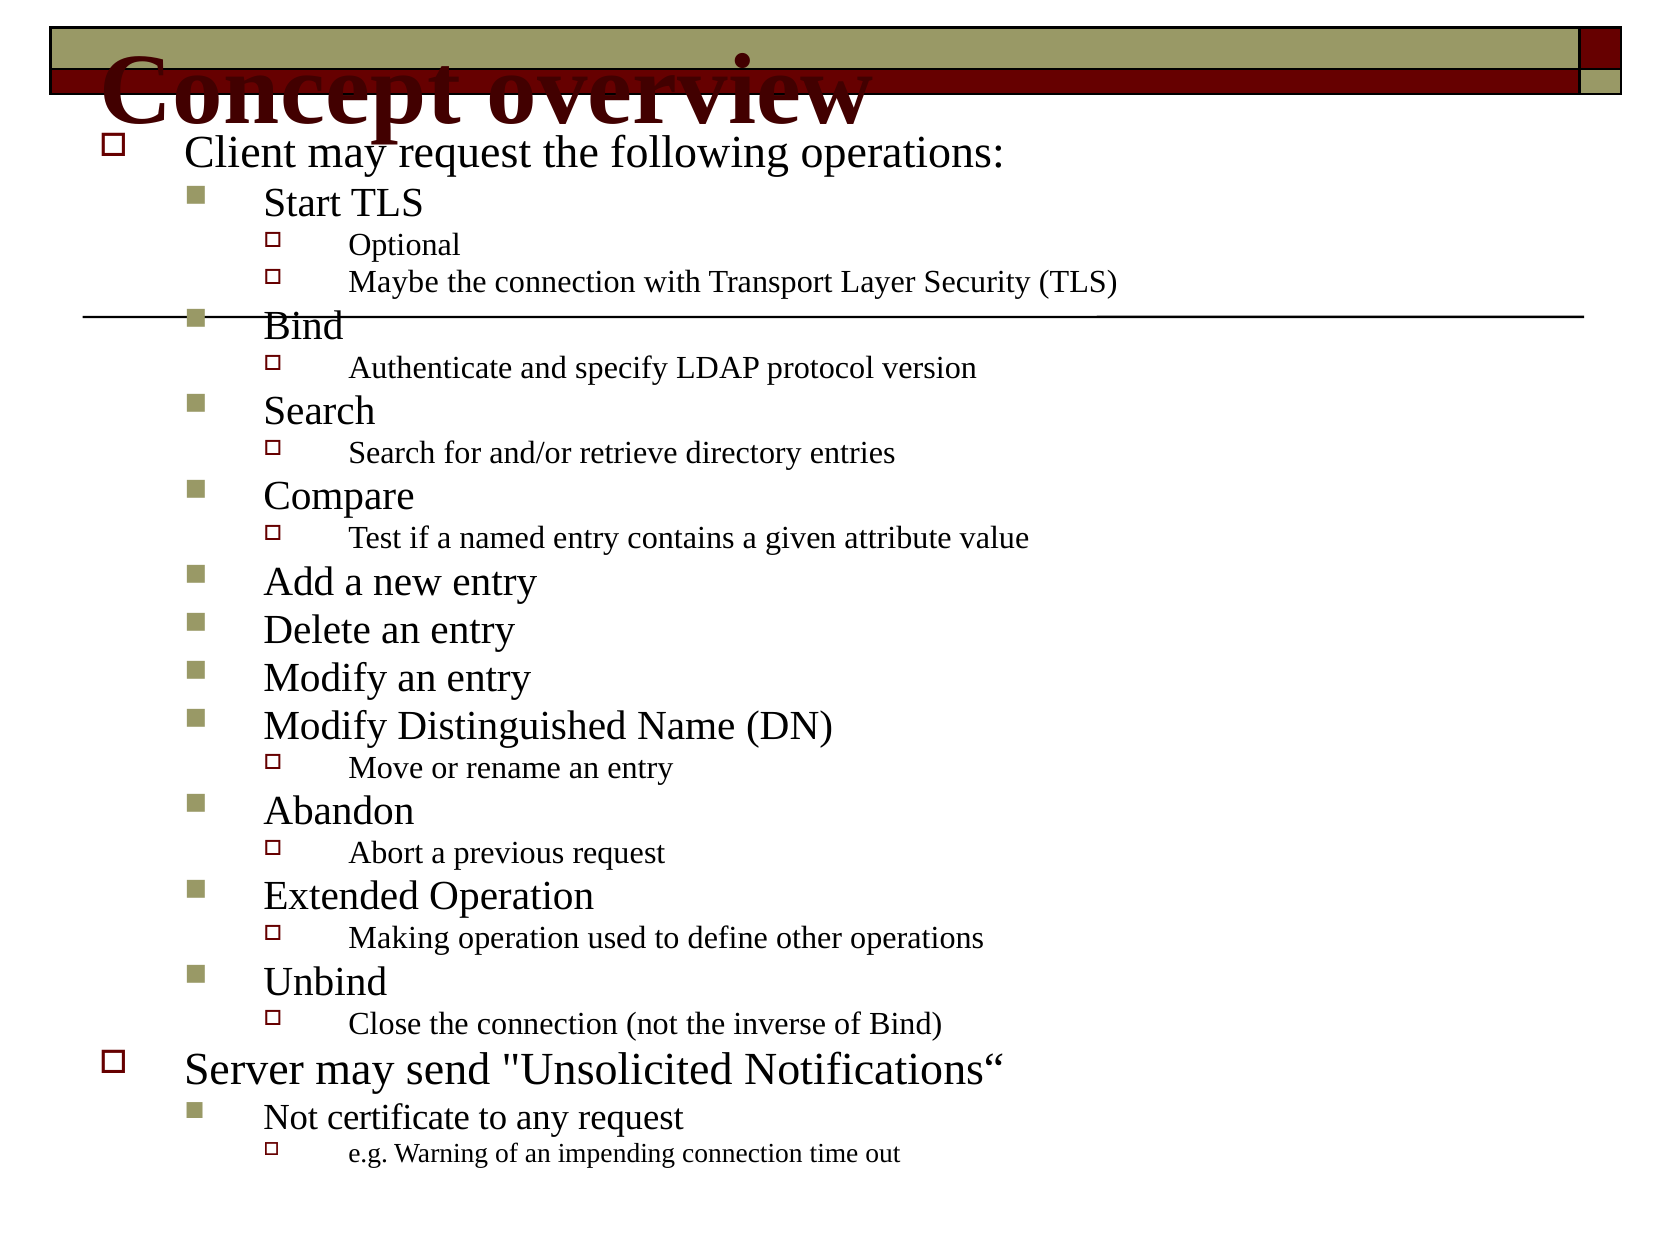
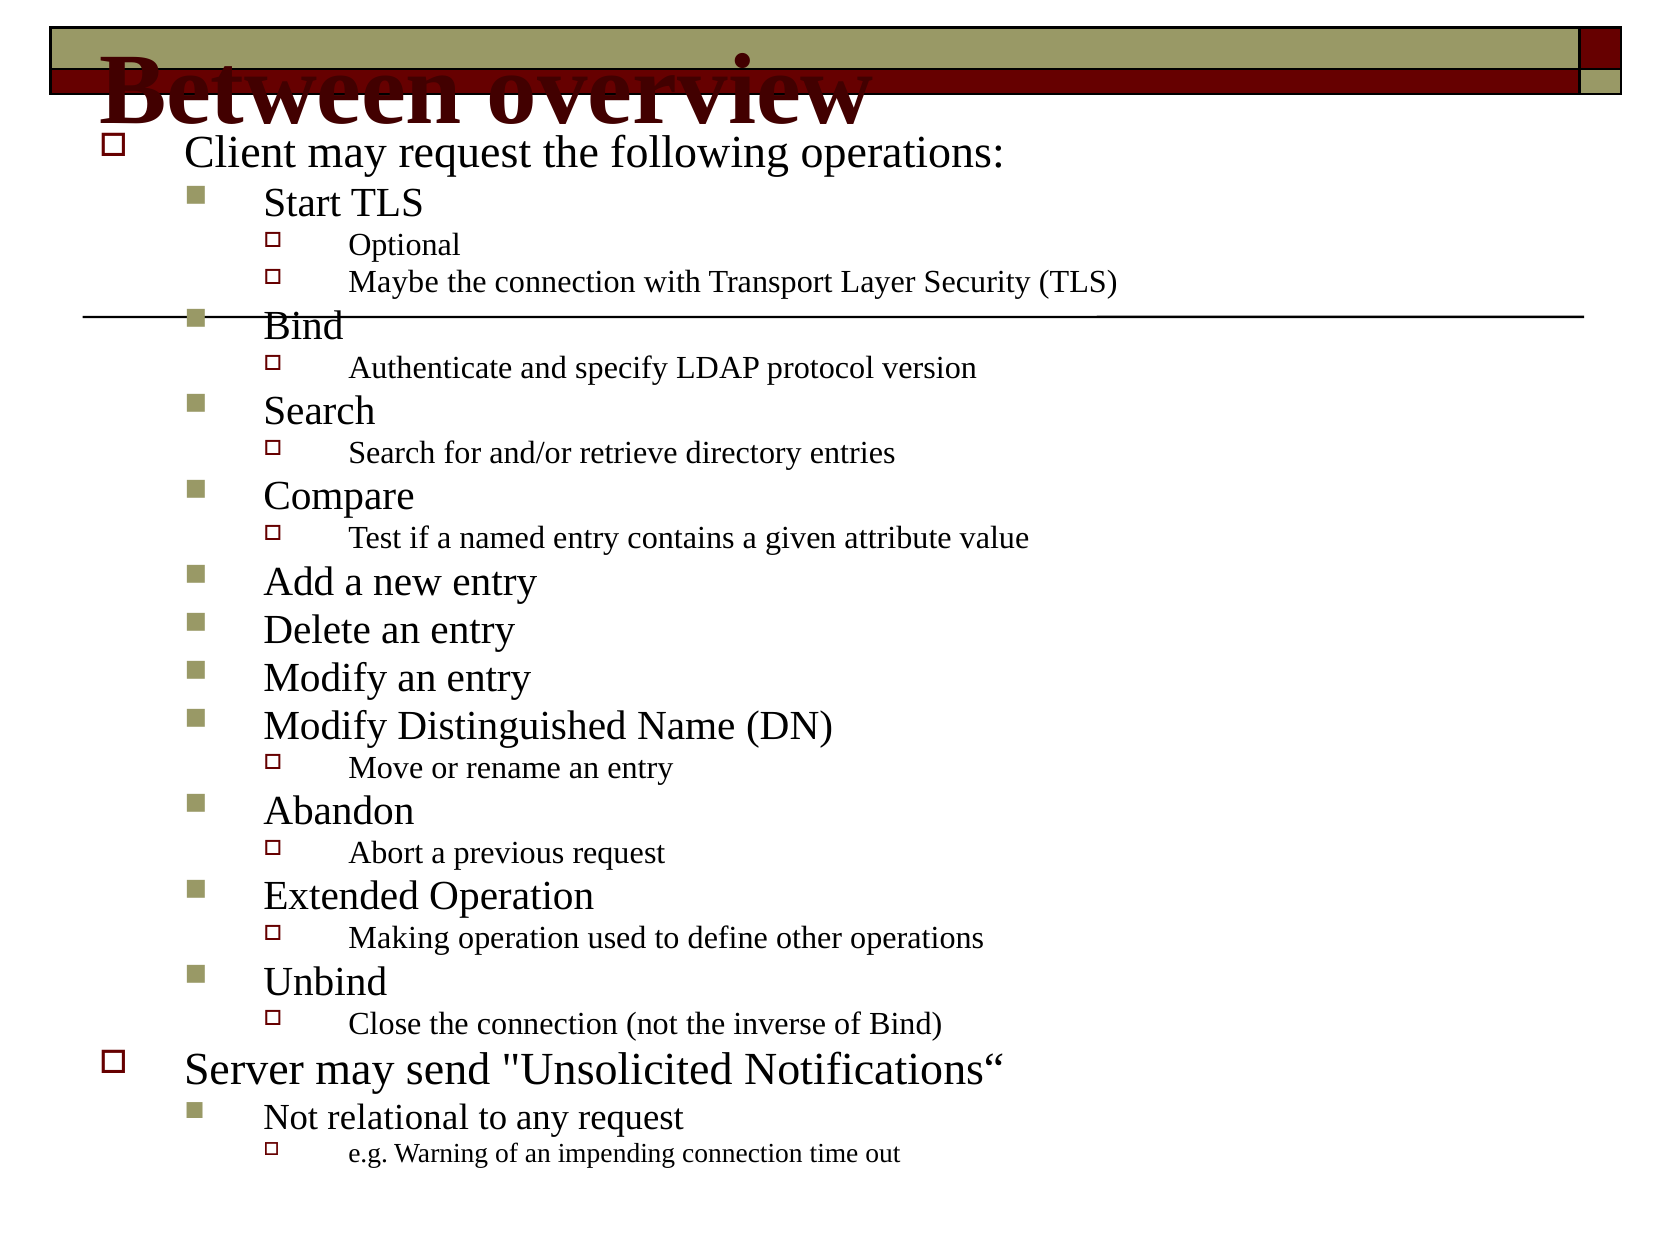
Concept: Concept -> Between
certificate: certificate -> relational
